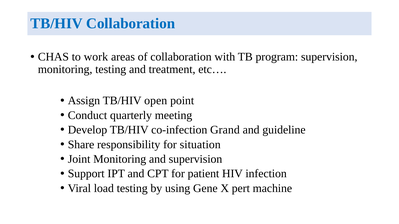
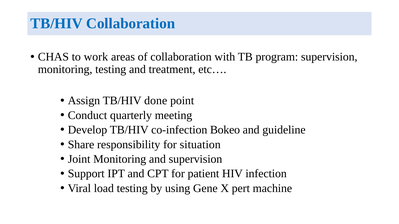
open: open -> done
Grand: Grand -> Bokeo
